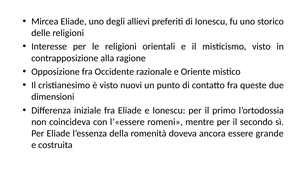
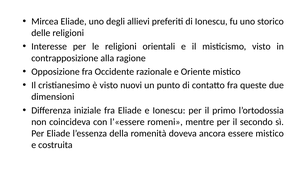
essere grande: grande -> mistico
